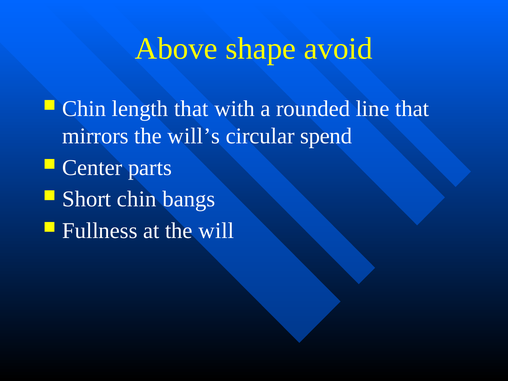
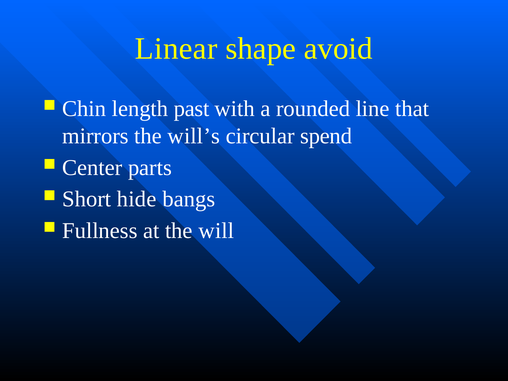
Above: Above -> Linear
length that: that -> past
Short chin: chin -> hide
